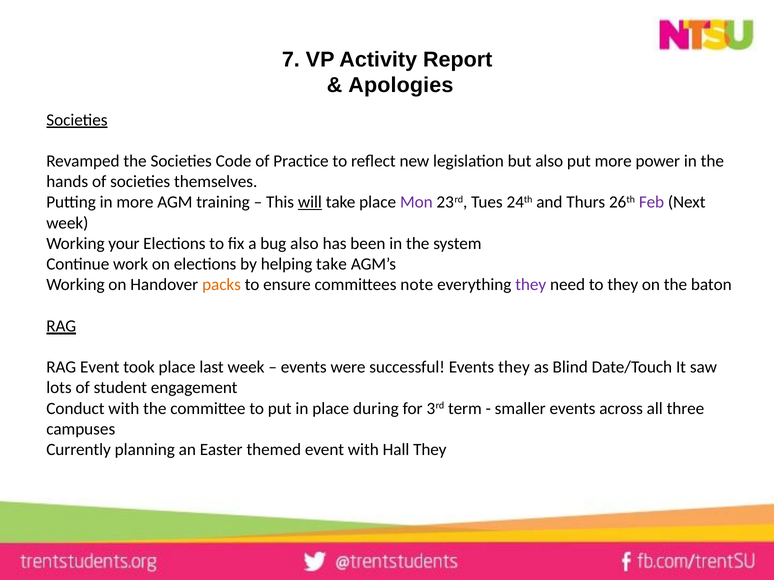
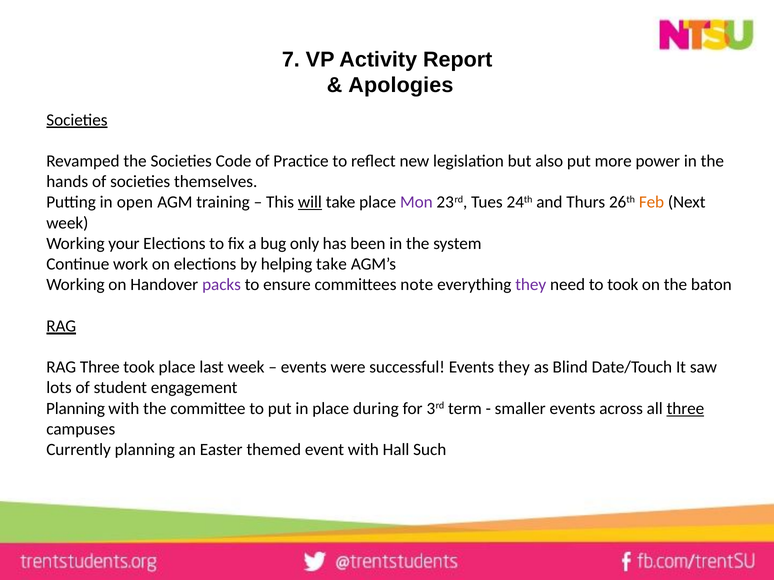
in more: more -> open
Feb colour: purple -> orange
bug also: also -> only
packs colour: orange -> purple
to they: they -> took
RAG Event: Event -> Three
Conduct at (75, 409): Conduct -> Planning
three at (685, 409) underline: none -> present
Hall They: They -> Such
